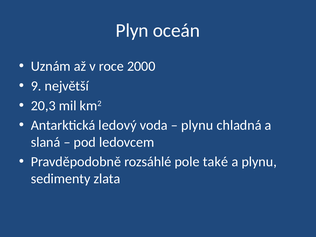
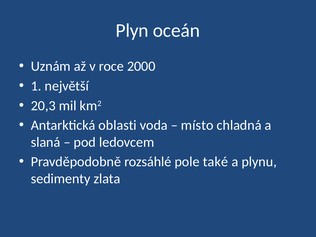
9: 9 -> 1
ledový: ledový -> oblasti
plynu at (197, 125): plynu -> místo
